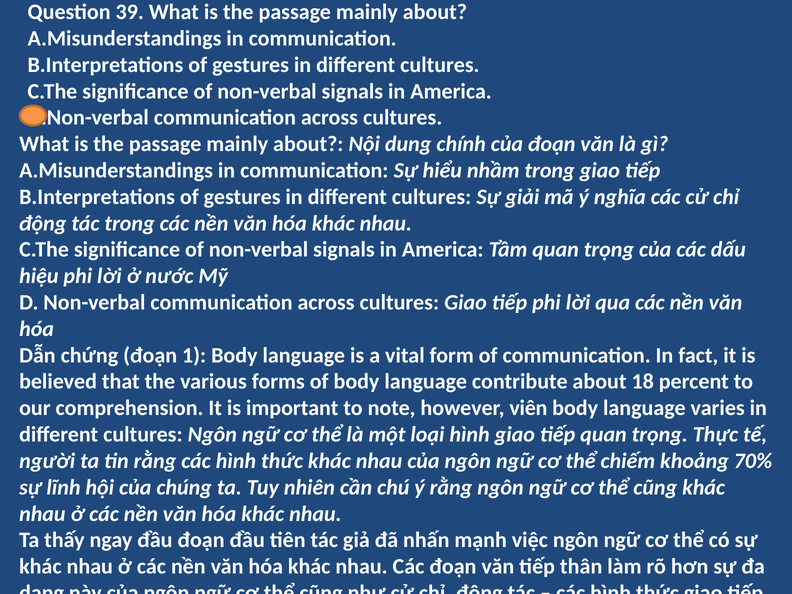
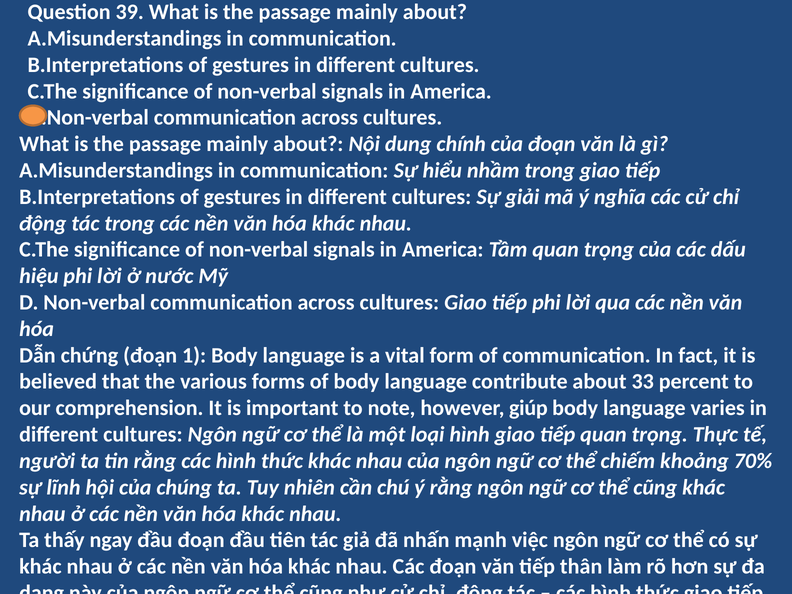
18: 18 -> 33
viên: viên -> giúp
